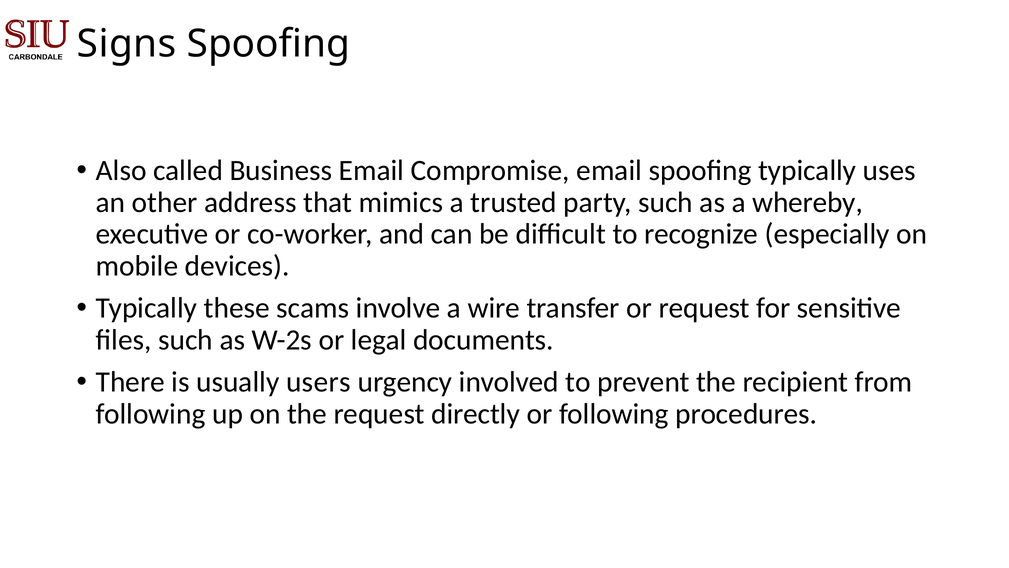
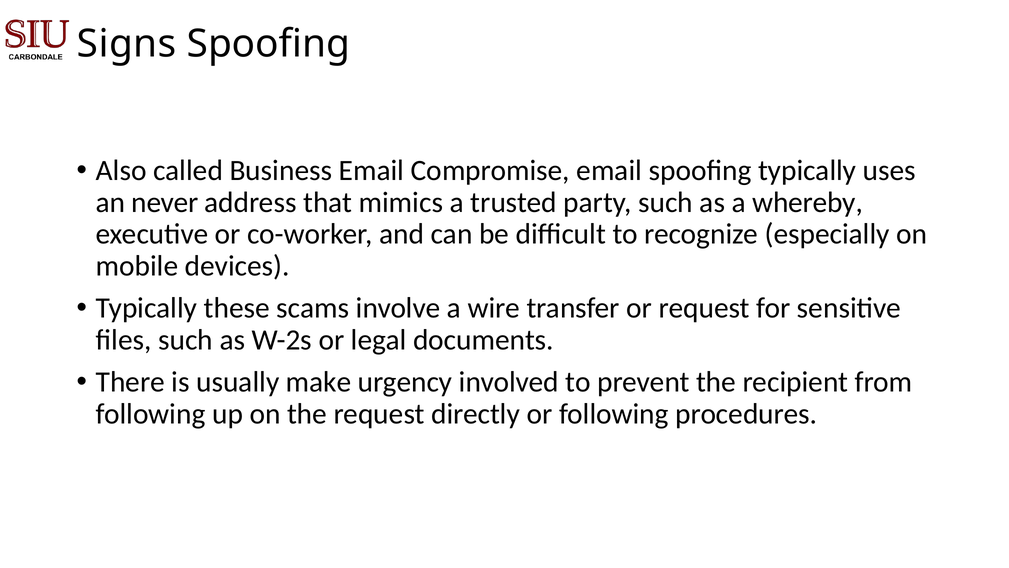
other: other -> never
users: users -> make
